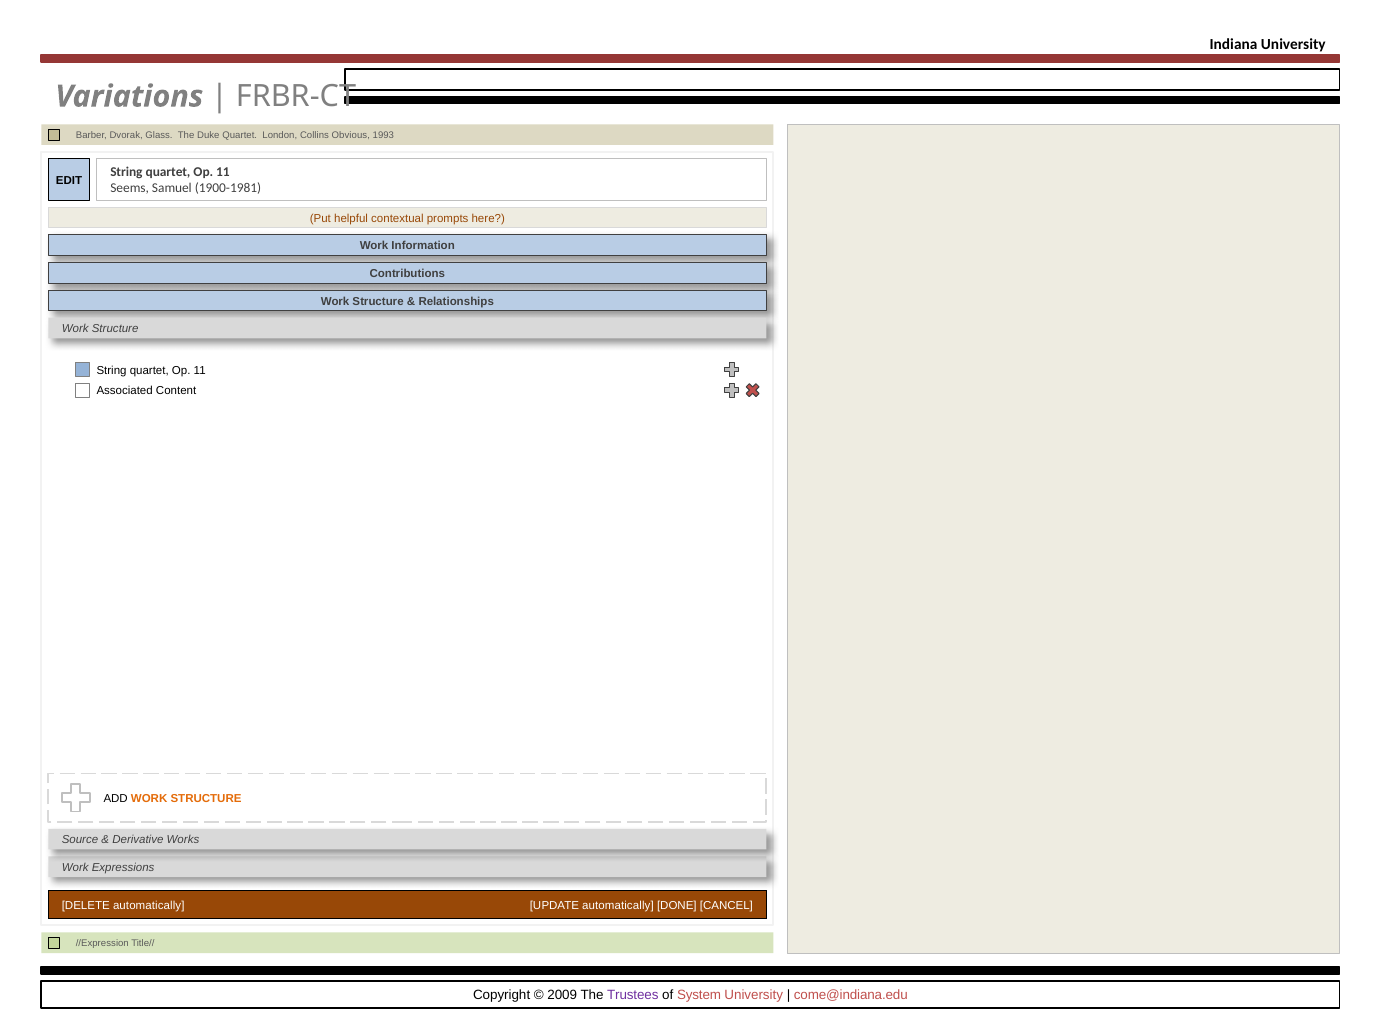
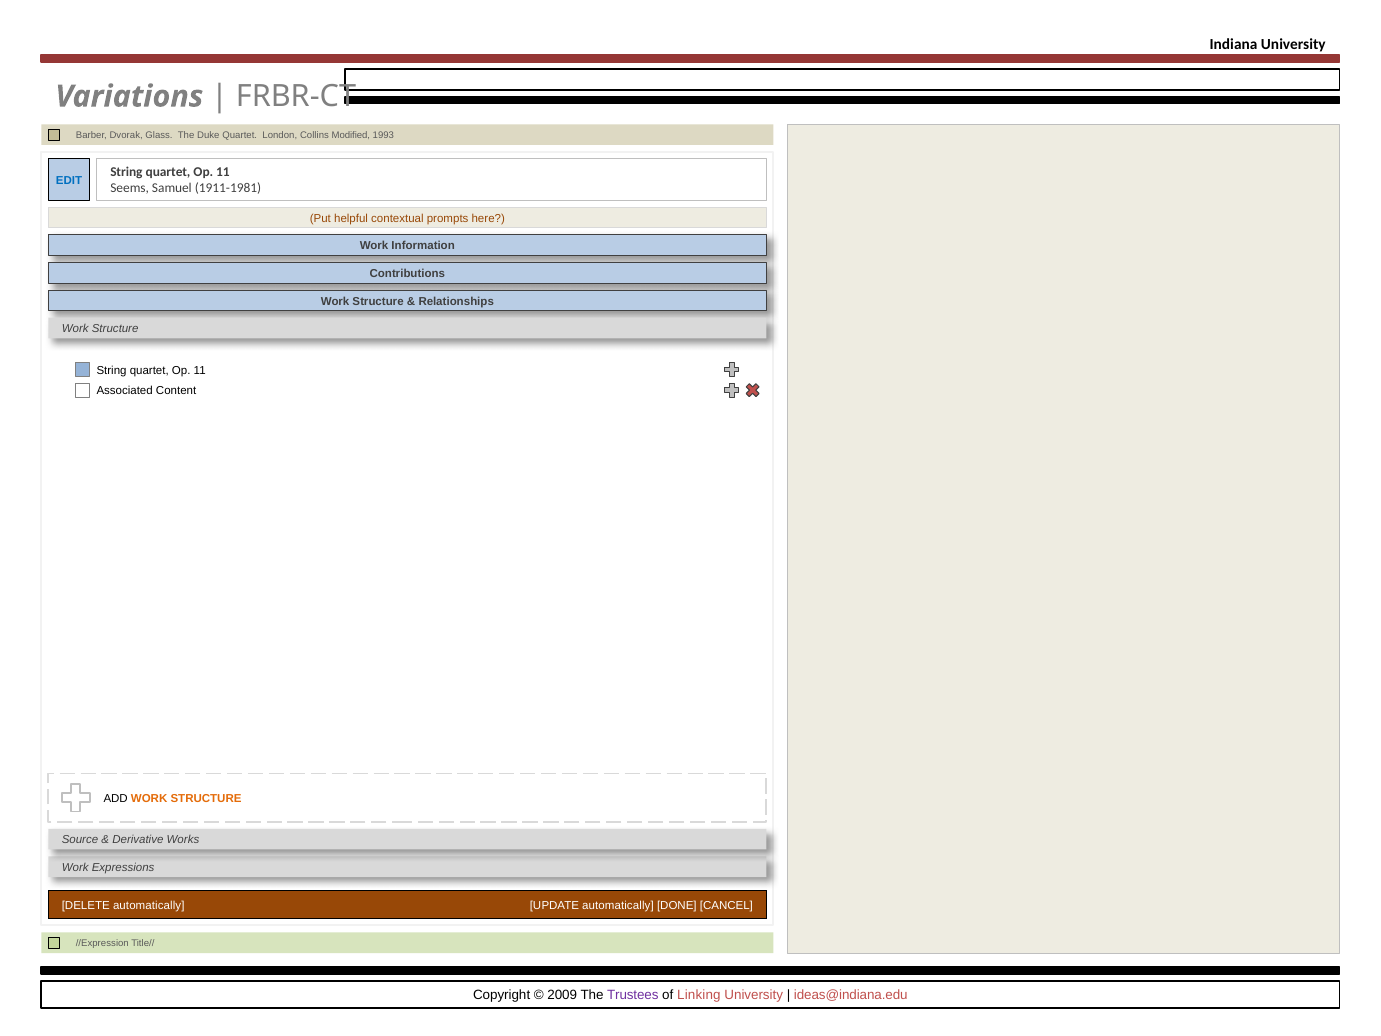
Obvious: Obvious -> Modified
EDIT colour: black -> blue
1900-1981: 1900-1981 -> 1911-1981
System: System -> Linking
come@indiana.edu: come@indiana.edu -> ideas@indiana.edu
